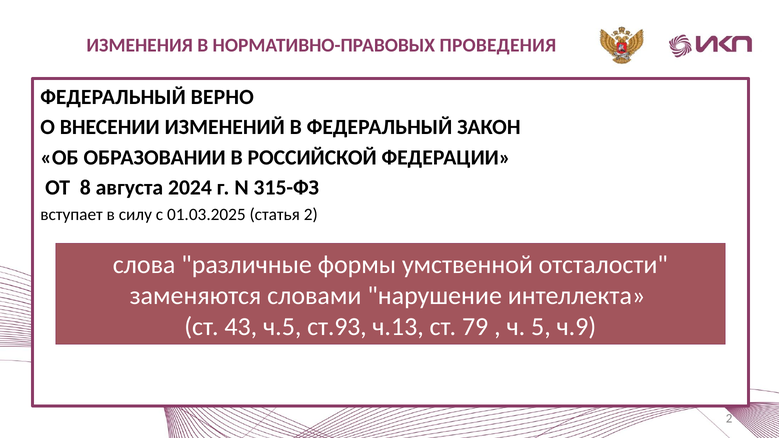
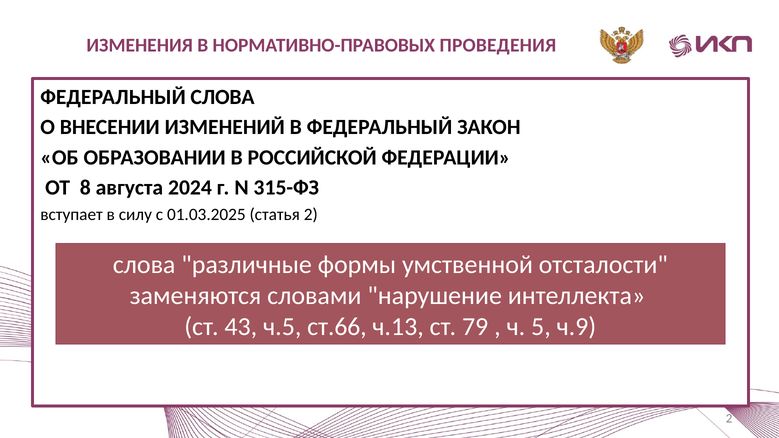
ФЕДЕРАЛЬНЫЙ ВЕРНО: ВЕРНО -> СЛОВА
ст.93: ст.93 -> ст.66
